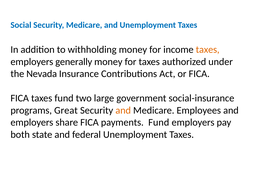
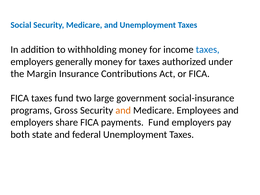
taxes at (208, 50) colour: orange -> blue
Nevada: Nevada -> Margin
Great: Great -> Gross
